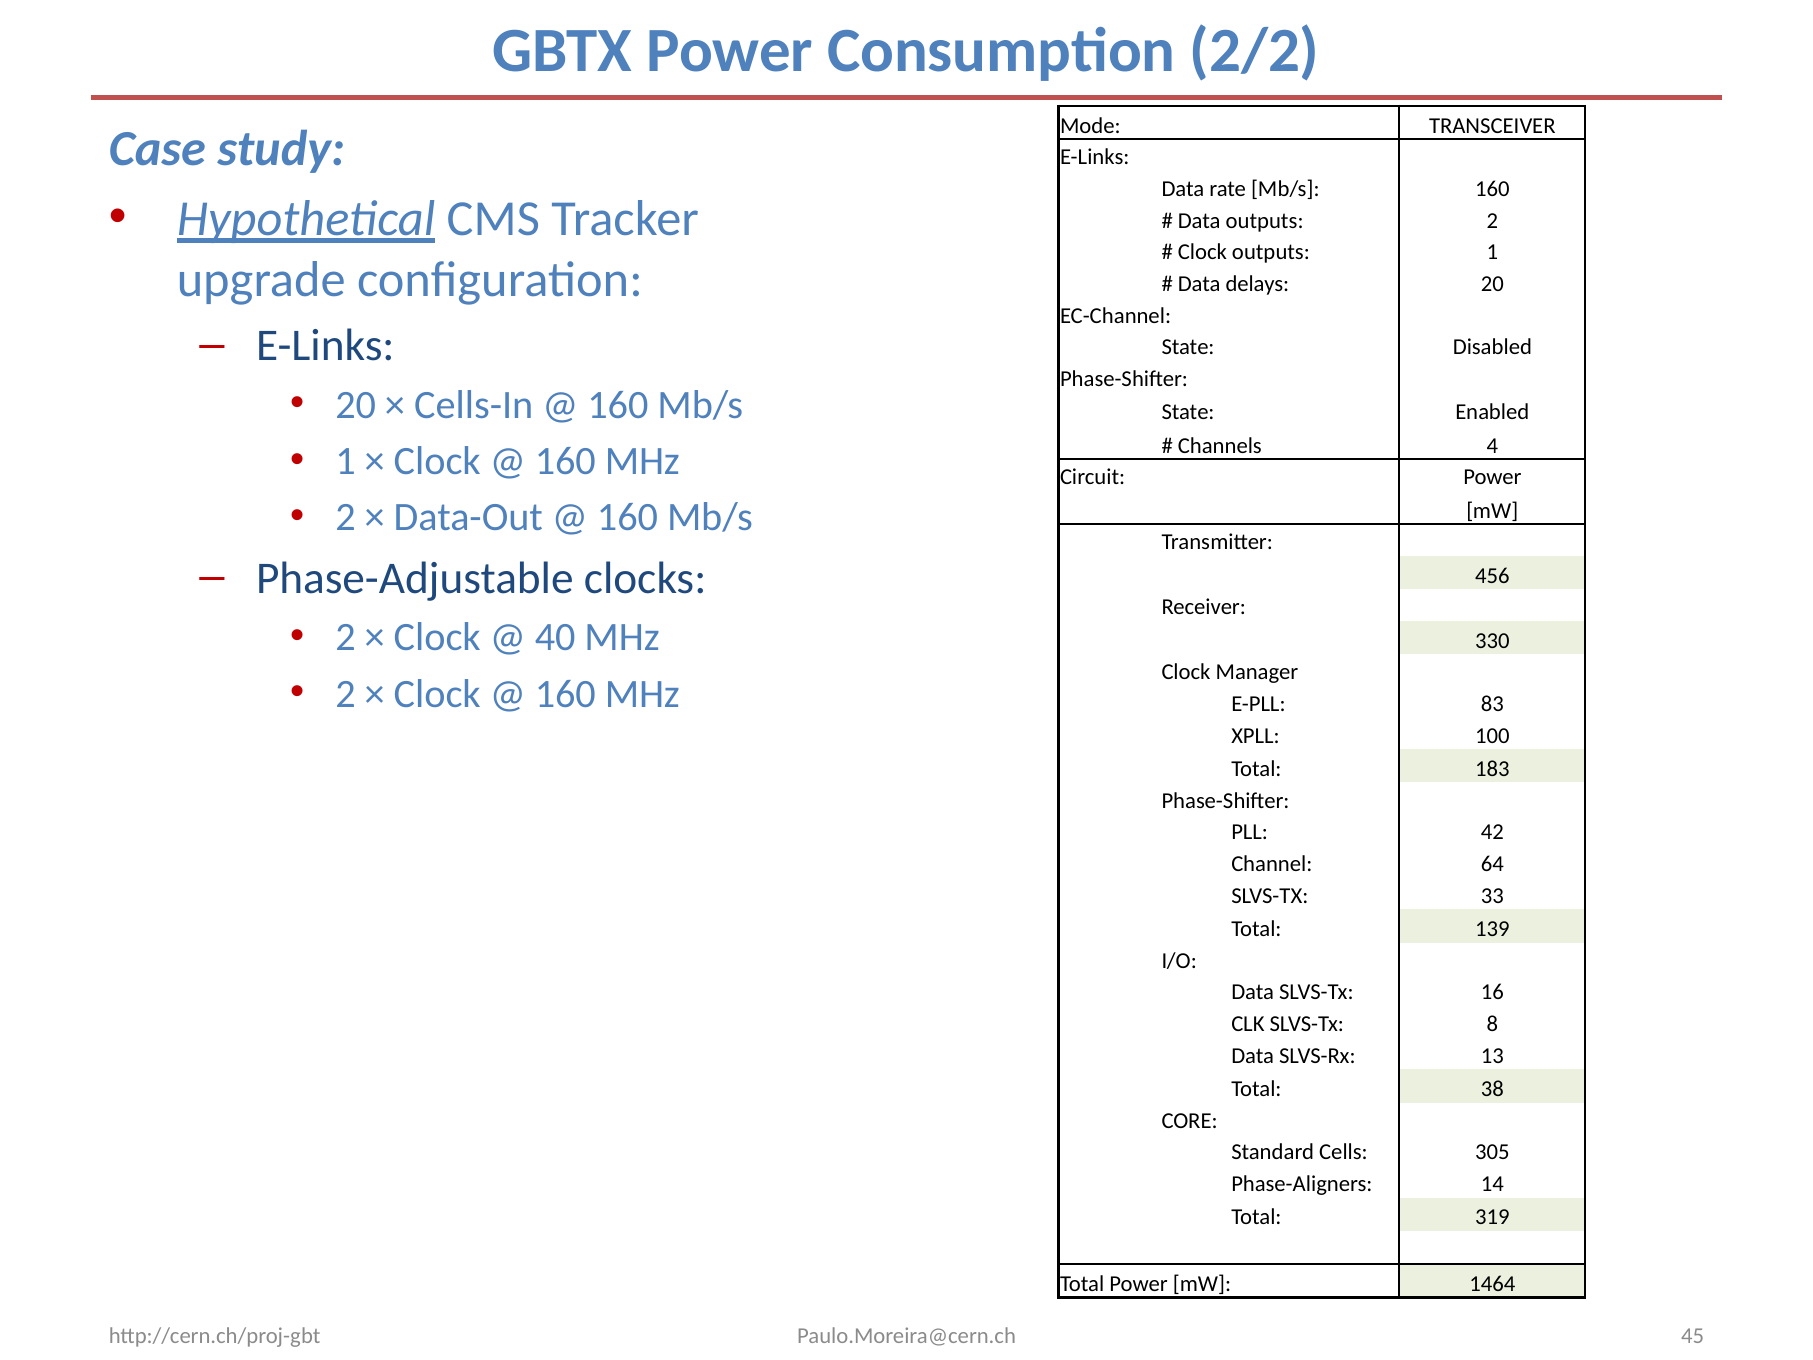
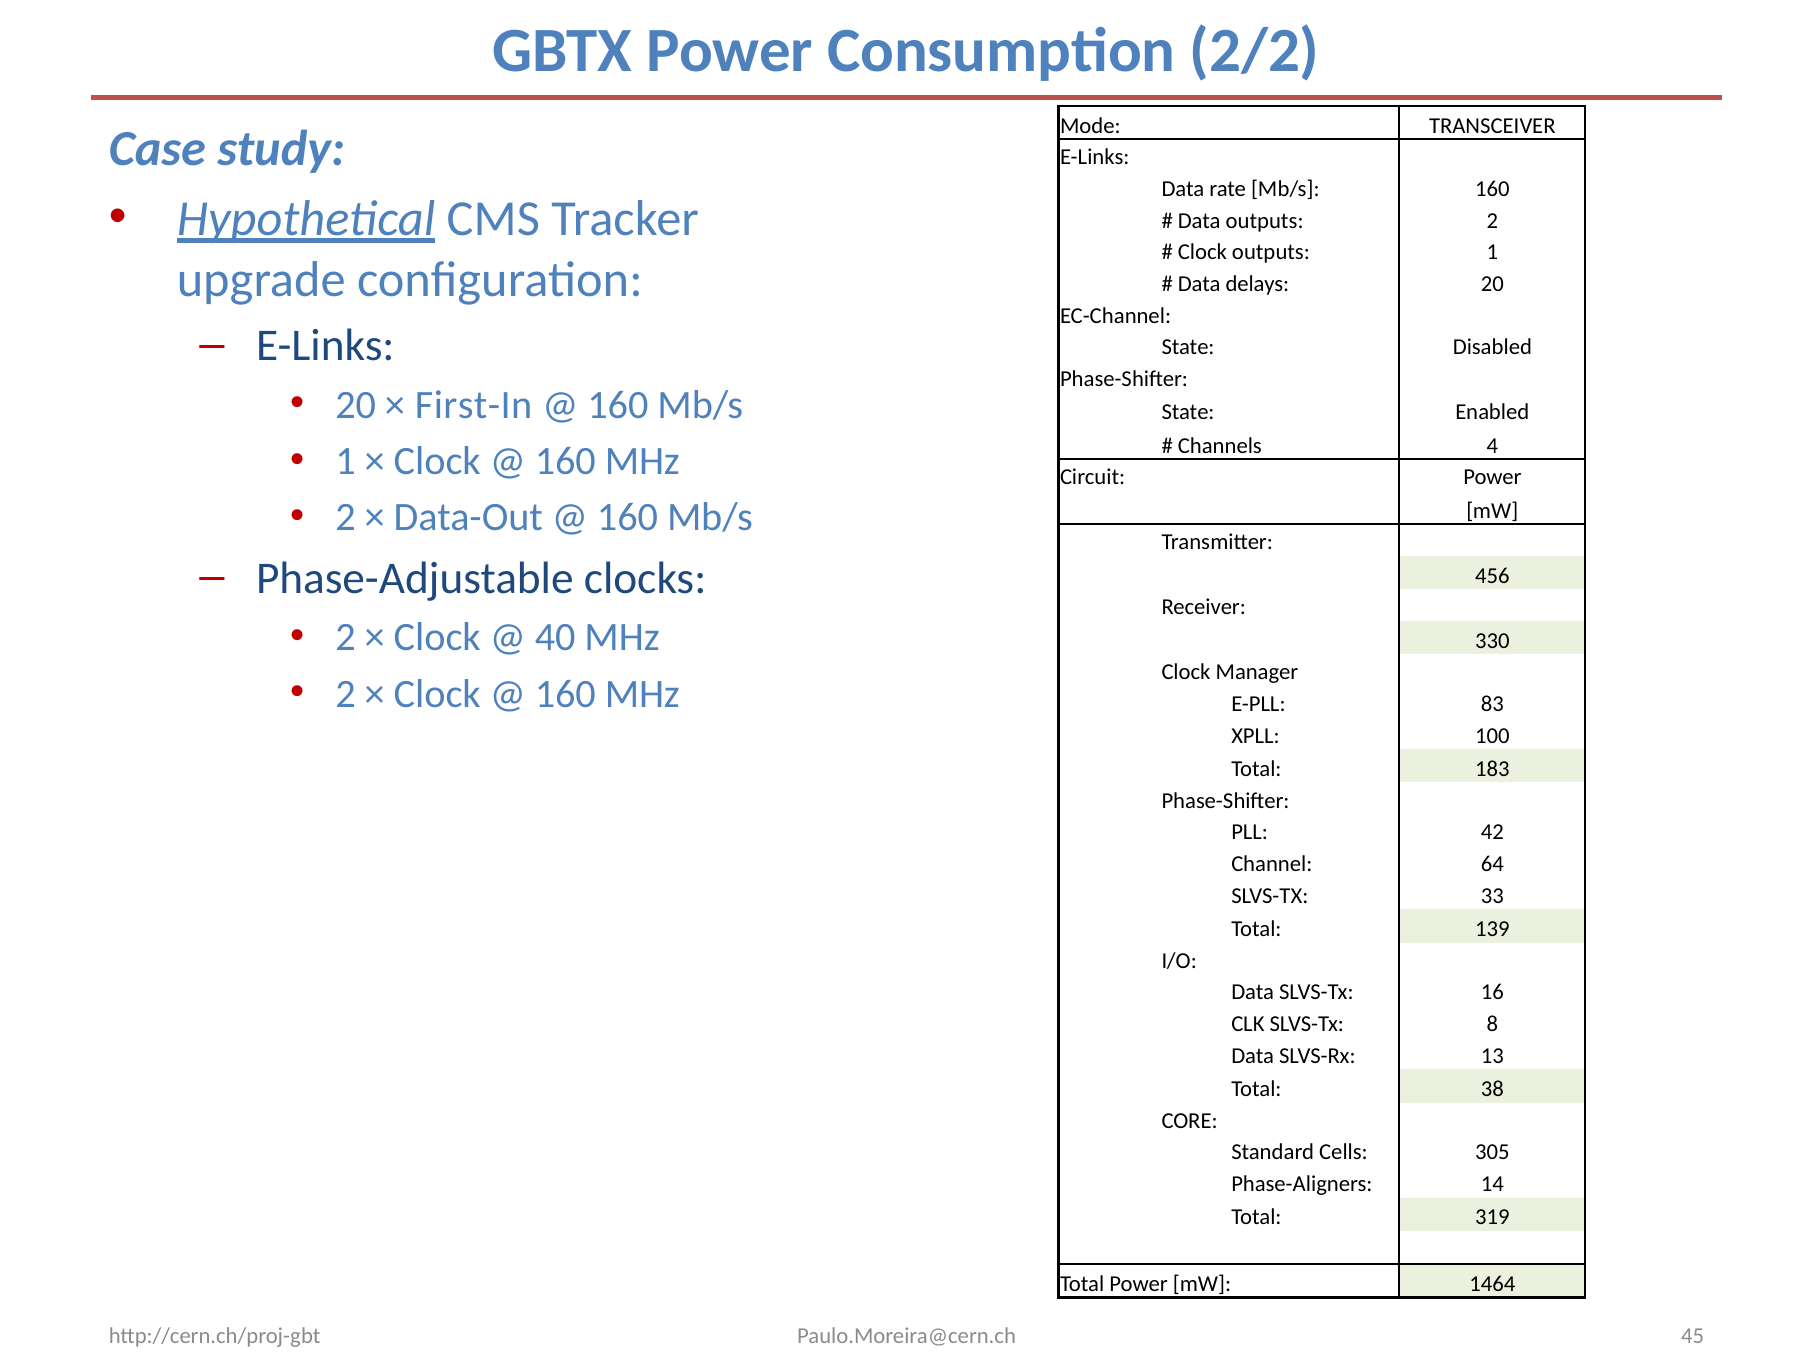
Cells-In: Cells-In -> First-In
